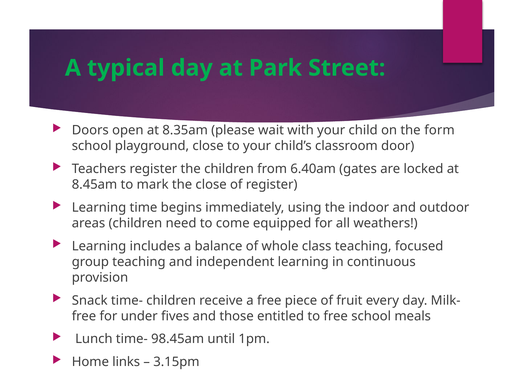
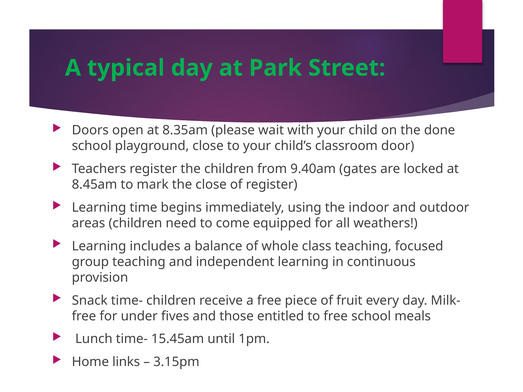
form: form -> done
6.40am: 6.40am -> 9.40am
98.45am: 98.45am -> 15.45am
